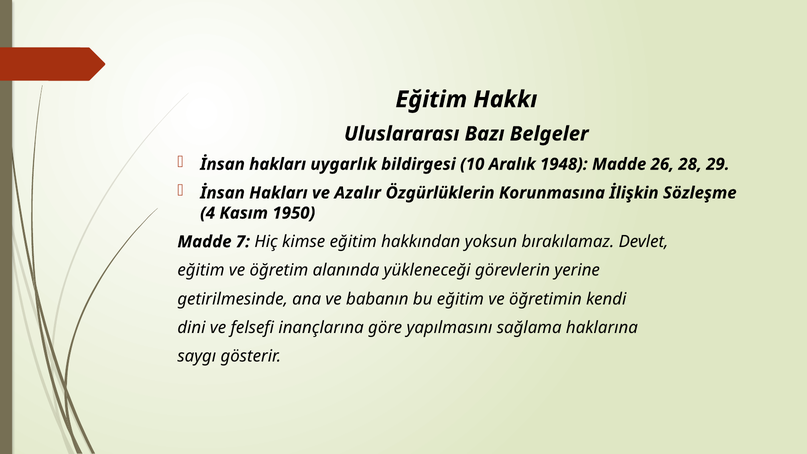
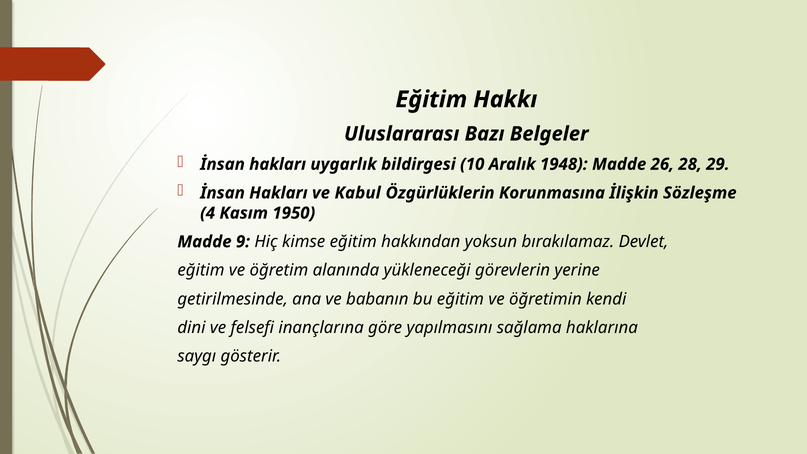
Azalır: Azalır -> Kabul
7: 7 -> 9
